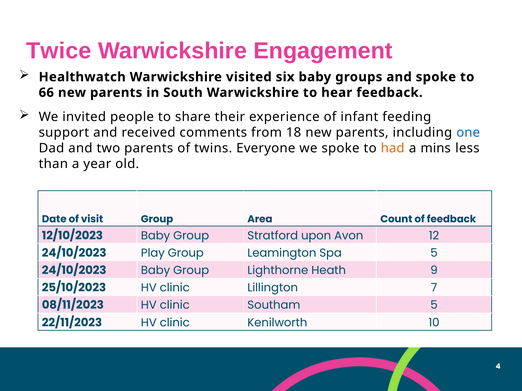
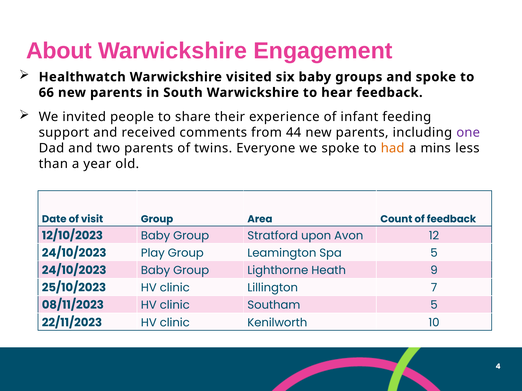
Twice: Twice -> About
18: 18 -> 44
one colour: blue -> purple
